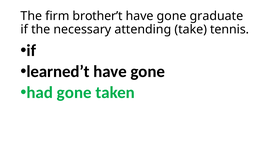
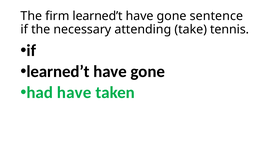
firm brother’t: brother’t -> learned’t
graduate: graduate -> sentence
had gone: gone -> have
